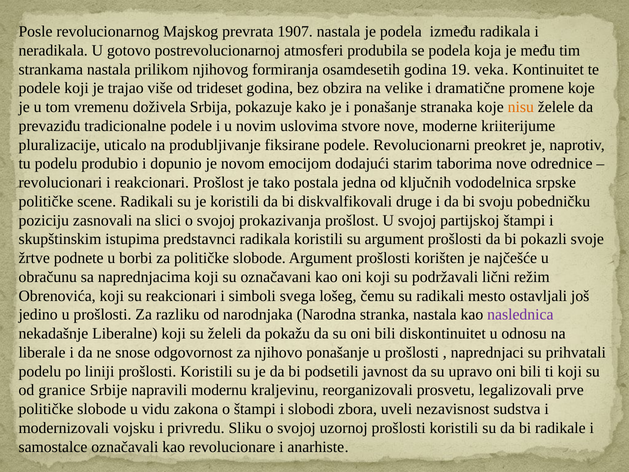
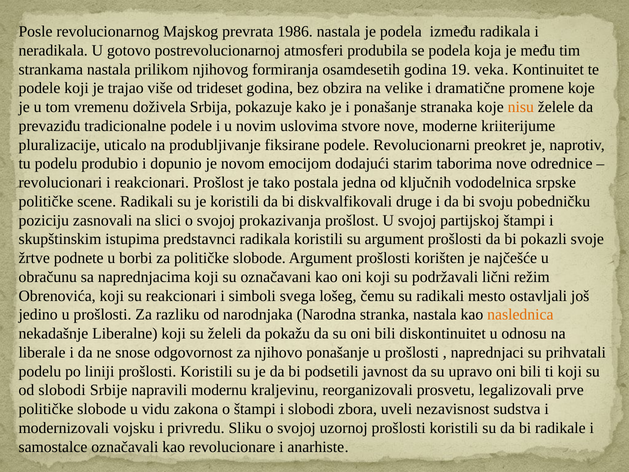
1907: 1907 -> 1986
naslednica colour: purple -> orange
od granice: granice -> slobodi
